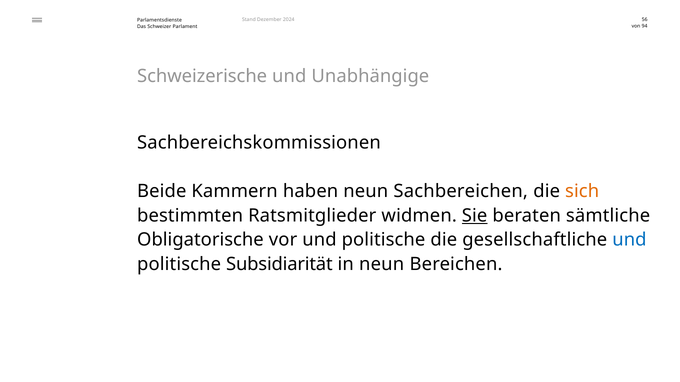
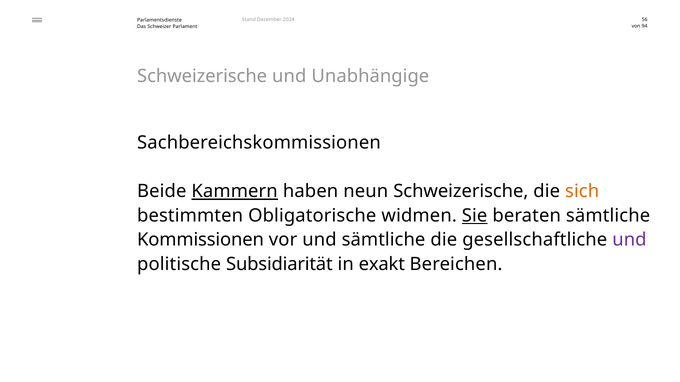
Kammern underline: none -> present
neun Sachbereichen: Sachbereichen -> Schweizerische
Ratsmitglieder: Ratsmitglieder -> Obligatorische
Obligatorische: Obligatorische -> Kommissionen
vor und politische: politische -> sämtliche
und at (629, 240) colour: blue -> purple
in neun: neun -> exakt
